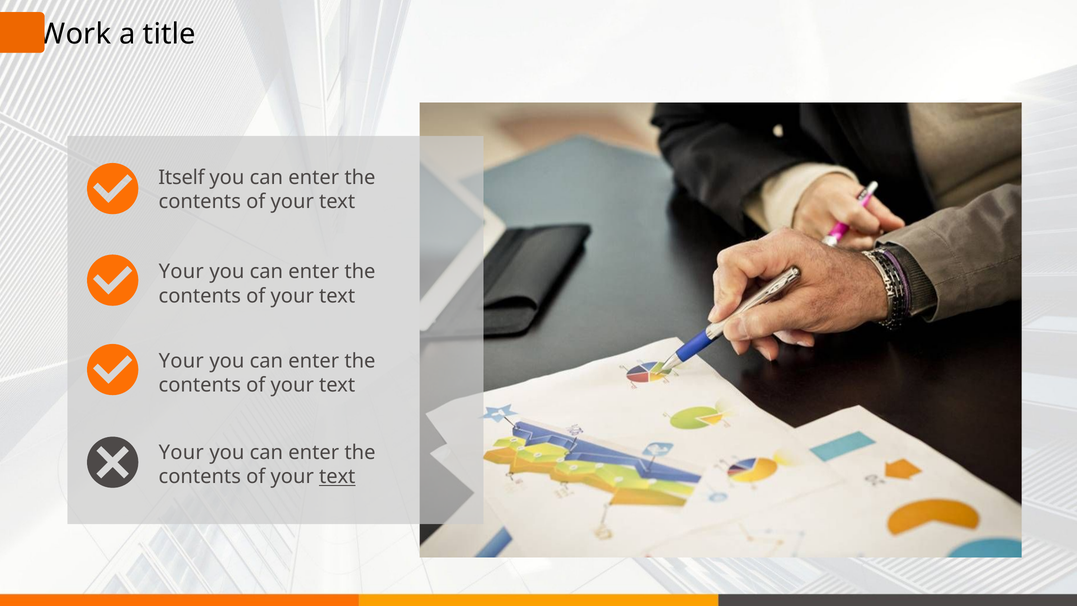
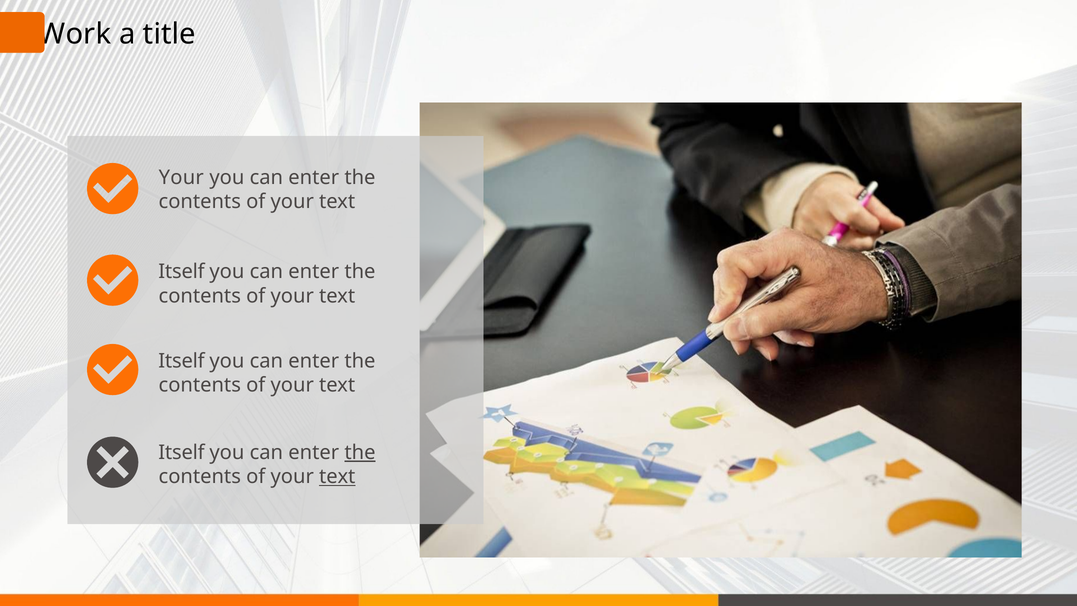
Itself at (181, 177): Itself -> Your
Your at (181, 271): Your -> Itself
Your at (181, 361): Your -> Itself
Your at (181, 452): Your -> Itself
the at (360, 452) underline: none -> present
